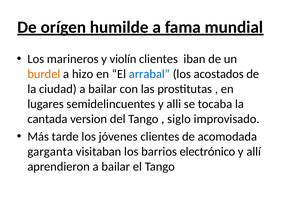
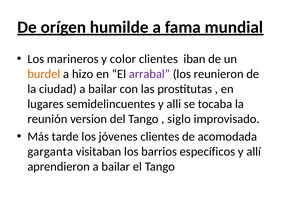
violín: violín -> color
arrabal colour: blue -> purple
acostados: acostados -> reunieron
cantada: cantada -> reunión
electrónico: electrónico -> específicos
